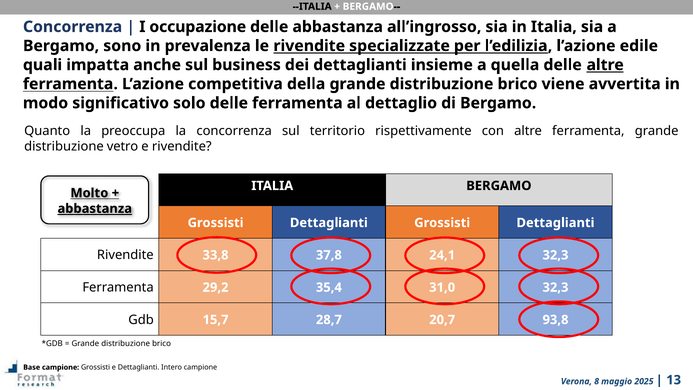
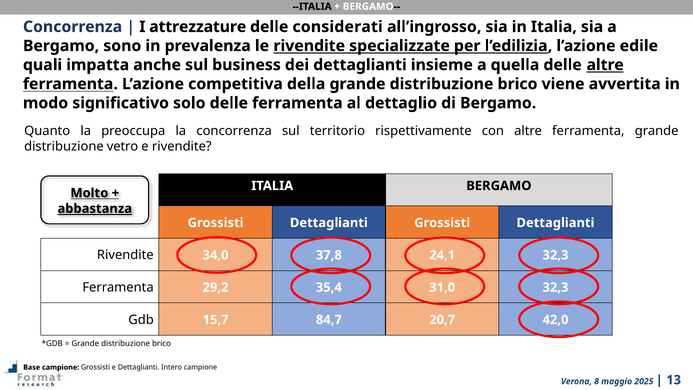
occupazione: occupazione -> attrezzature
delle abbastanza: abbastanza -> considerati
33,8: 33,8 -> 34,0
28,7: 28,7 -> 84,7
93,8: 93,8 -> 42,0
